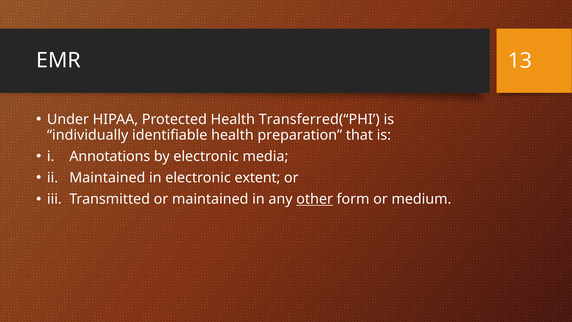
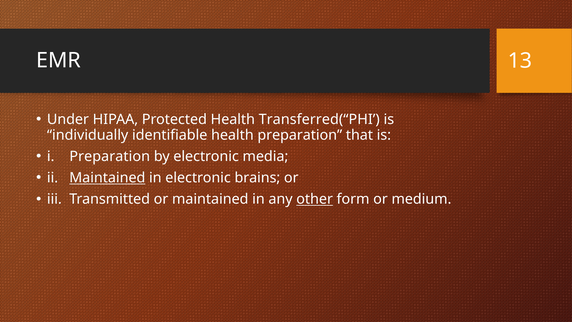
i Annotations: Annotations -> Preparation
Maintained at (107, 178) underline: none -> present
extent: extent -> brains
